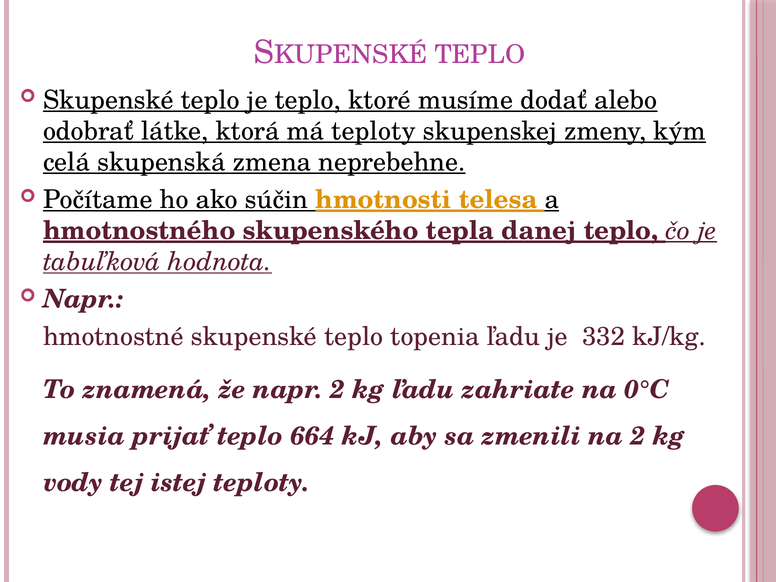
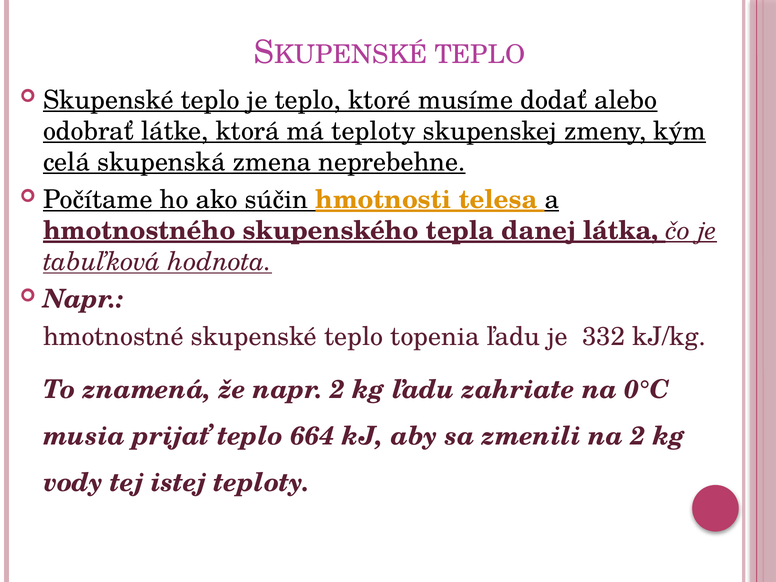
danej teplo: teplo -> látka
